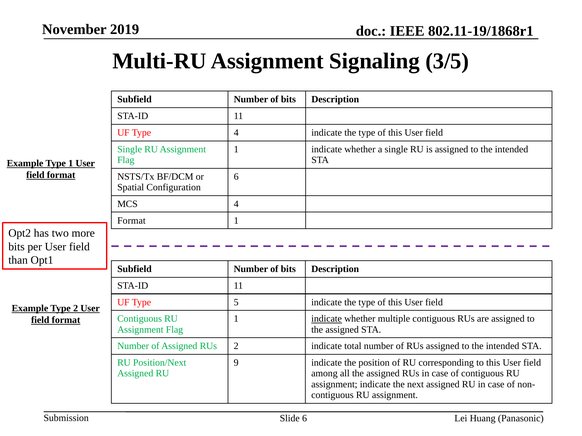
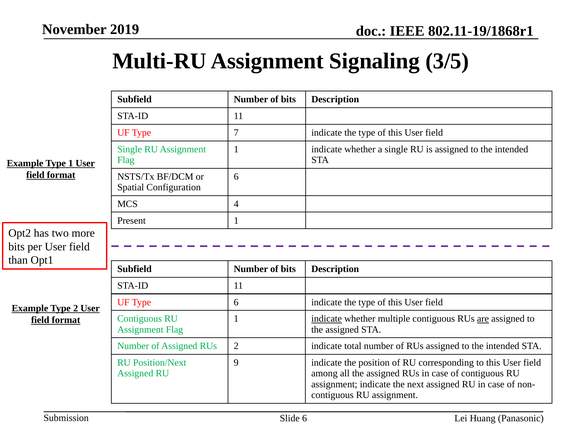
Type 4: 4 -> 7
Format at (131, 221): Format -> Present
Type 5: 5 -> 6
are underline: none -> present
